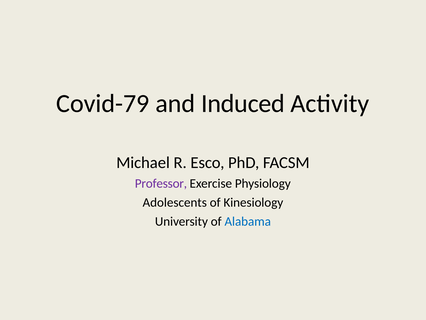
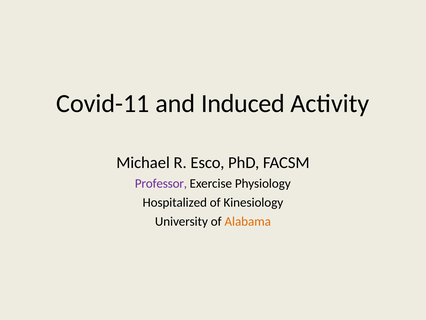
Covid-79: Covid-79 -> Covid-11
Adolescents: Adolescents -> Hospitalized
Alabama colour: blue -> orange
